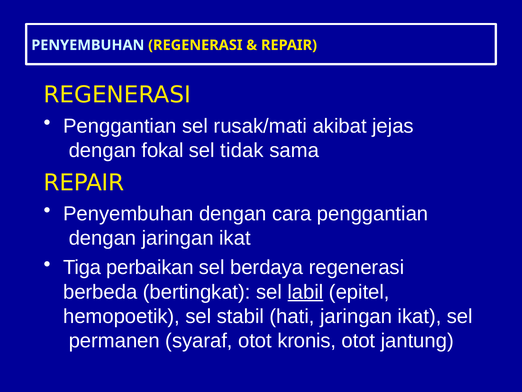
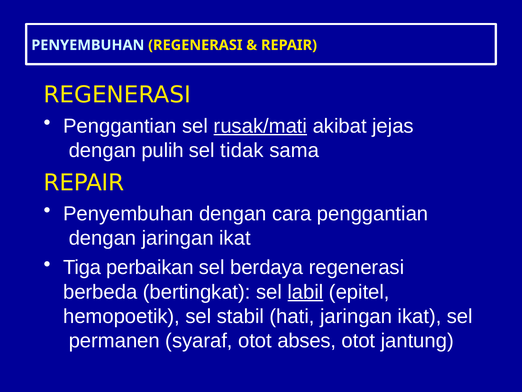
rusak/mati underline: none -> present
fokal: fokal -> pulih
kronis: kronis -> abses
